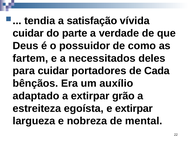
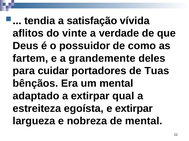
cuidar at (28, 33): cuidar -> aflitos
parte: parte -> vinte
necessitados: necessitados -> grandemente
Cada: Cada -> Tuas
um auxílio: auxílio -> mental
grão: grão -> qual
